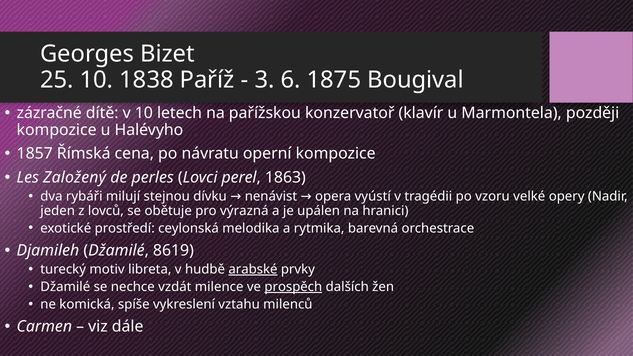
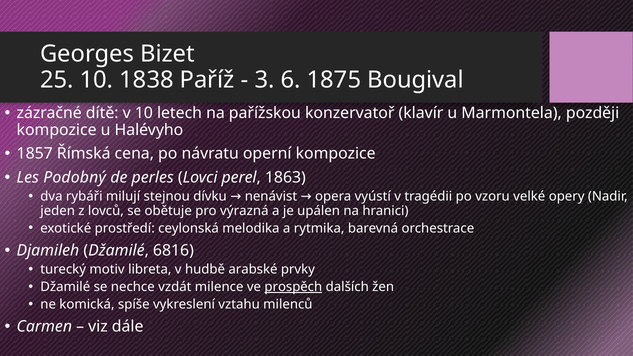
Založený: Založený -> Podobný
8619: 8619 -> 6816
arabské underline: present -> none
